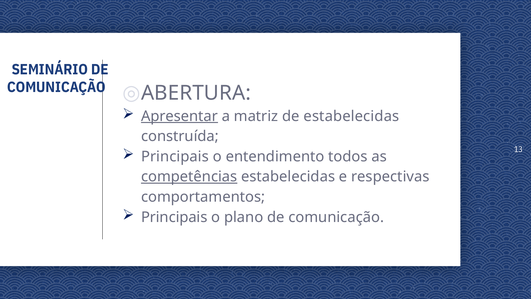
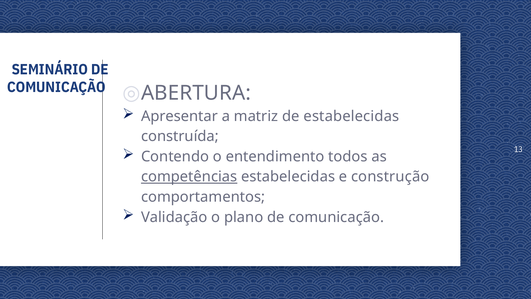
Apresentar underline: present -> none
Principais at (175, 156): Principais -> Contendo
respectivas: respectivas -> construção
Principais at (174, 217): Principais -> Validação
